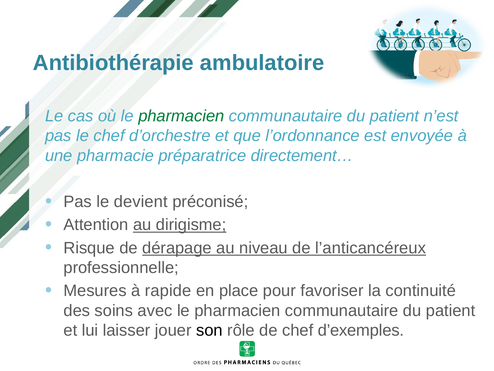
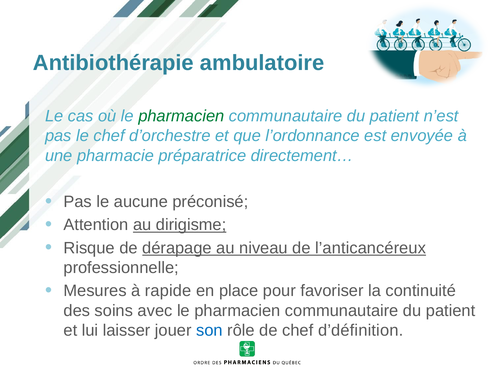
devient: devient -> aucune
son colour: black -> blue
d’exemples: d’exemples -> d’définition
